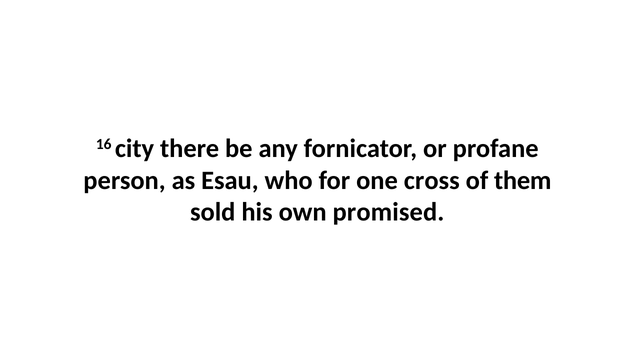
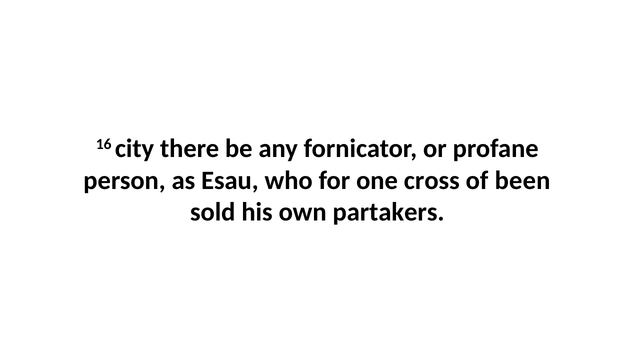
them: them -> been
promised: promised -> partakers
